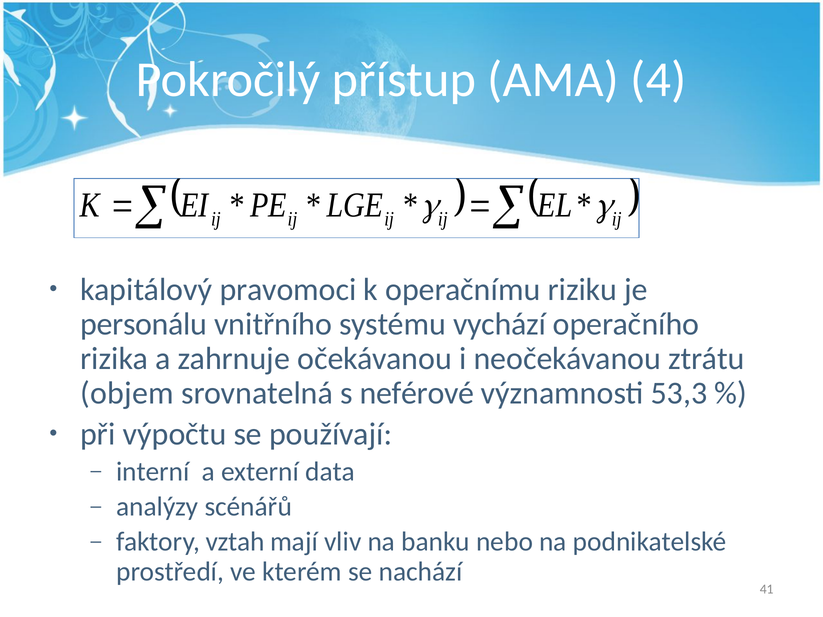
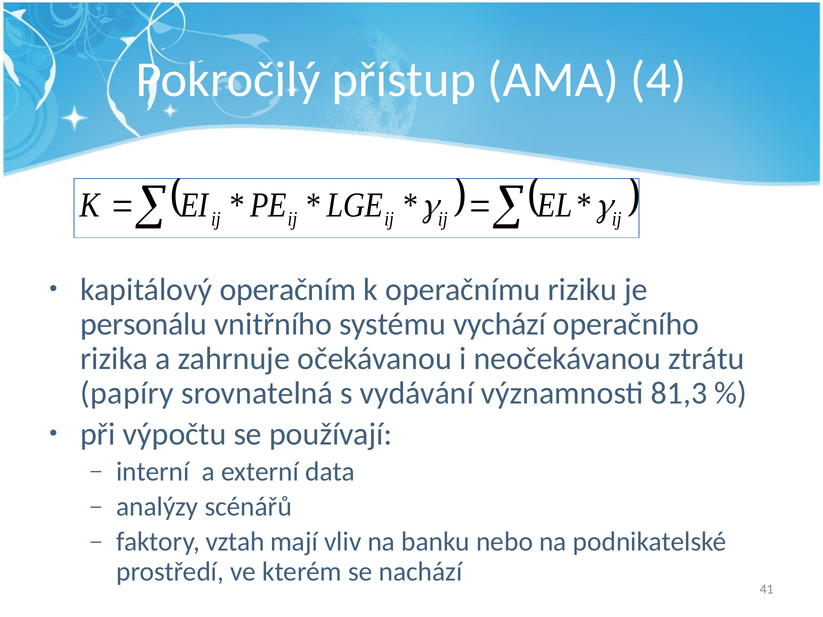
pravomoci: pravomoci -> operačním
objem: objem -> papíry
neférové: neférové -> vydávání
53,3: 53,3 -> 81,3
